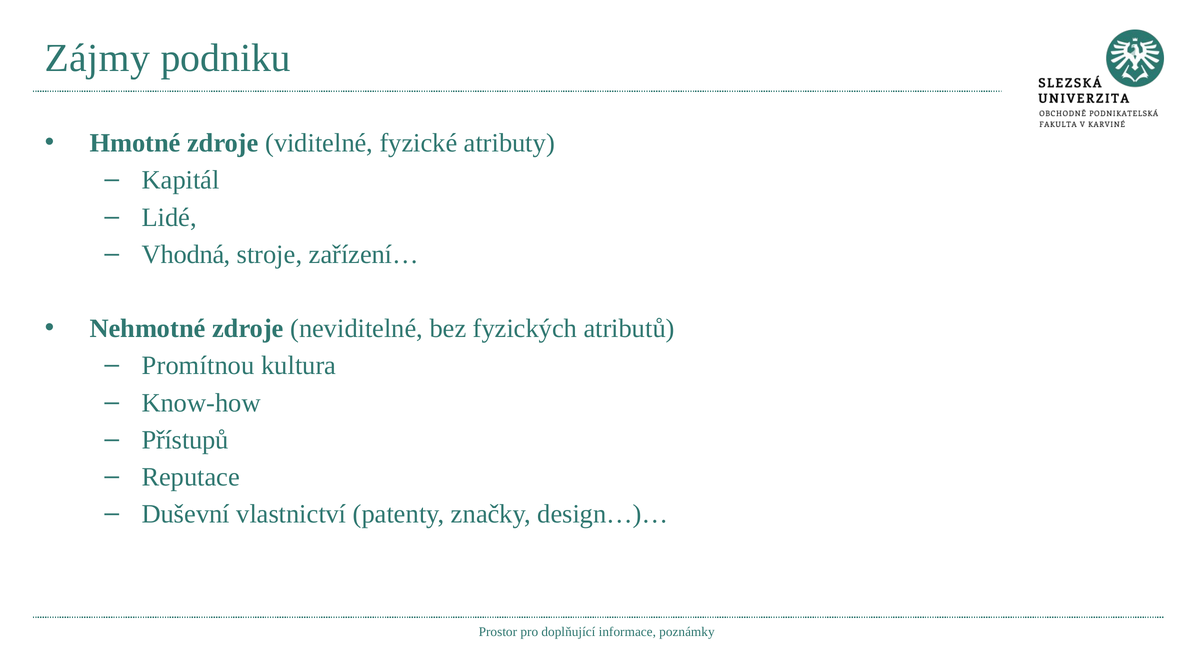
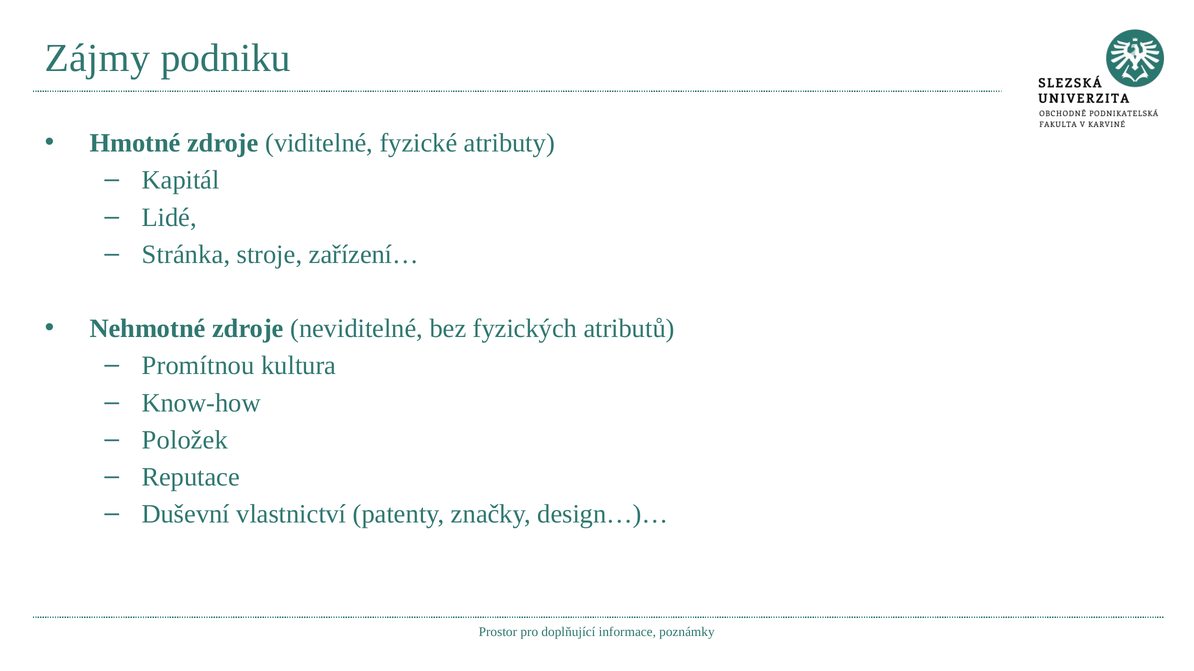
Vhodná: Vhodná -> Stránka
Přístupů: Přístupů -> Položek
